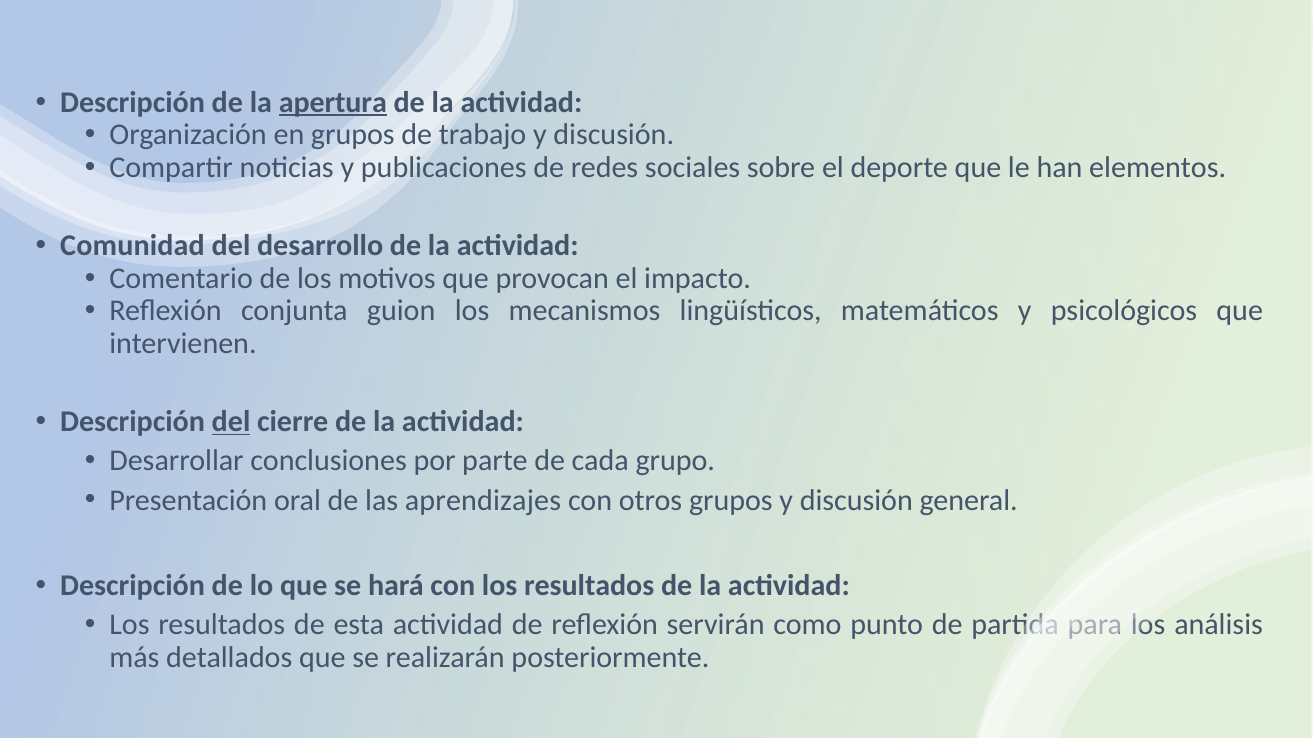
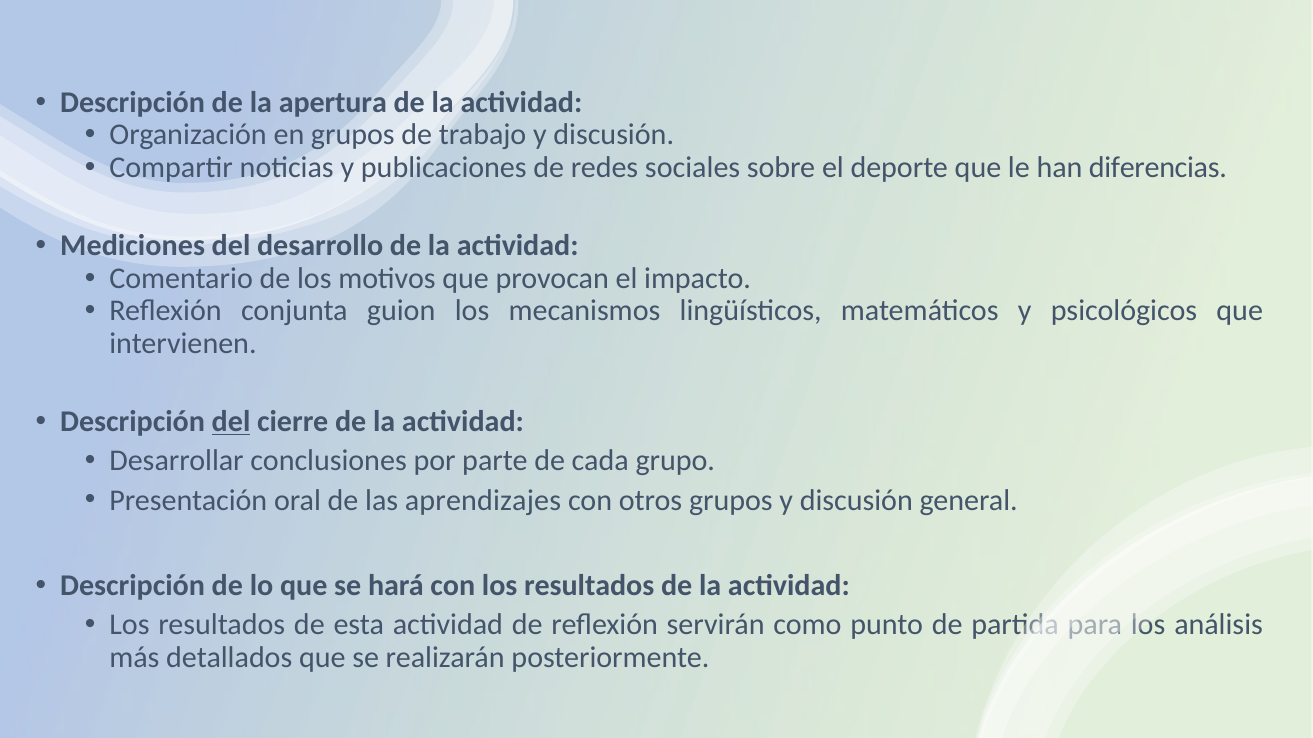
apertura underline: present -> none
elementos: elementos -> diferencias
Comunidad: Comunidad -> Mediciones
